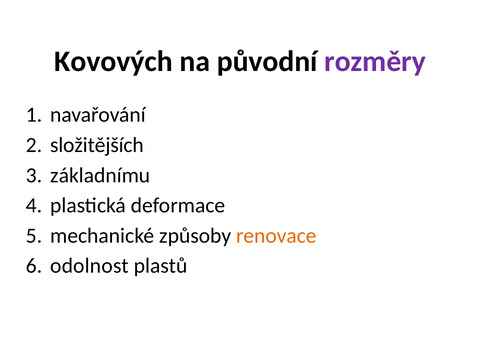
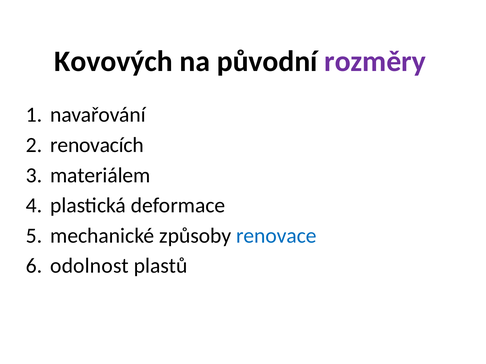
složitějších: složitějších -> renovacích
základnímu: základnímu -> materiálem
renovace colour: orange -> blue
